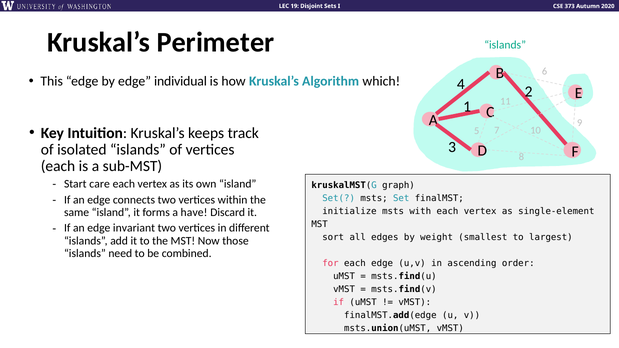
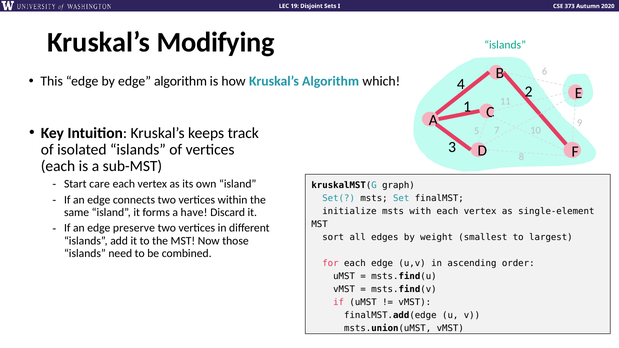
Perimeter: Perimeter -> Modifying
edge individual: individual -> algorithm
invariant: invariant -> preserve
